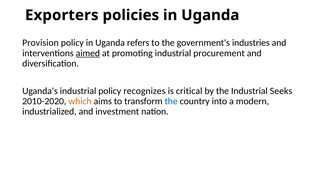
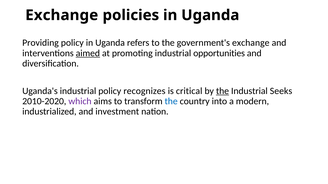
Exporters at (62, 15): Exporters -> Exchange
Provision: Provision -> Providing
government's industries: industries -> exchange
procurement: procurement -> opportunities
the at (222, 91) underline: none -> present
which colour: orange -> purple
